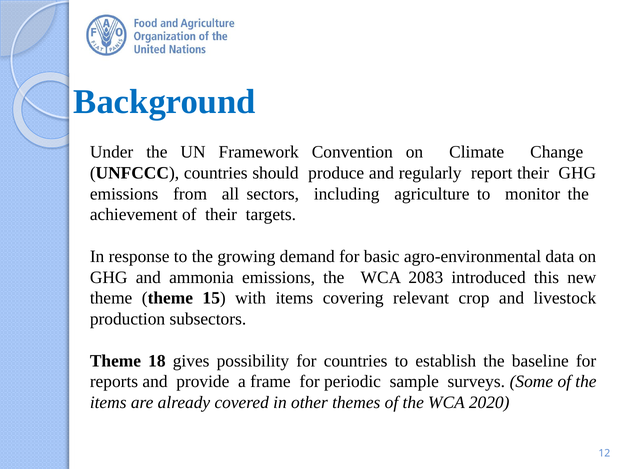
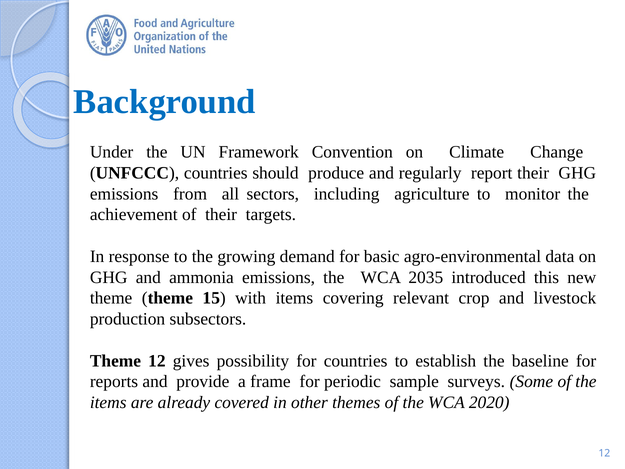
2083: 2083 -> 2035
Theme 18: 18 -> 12
